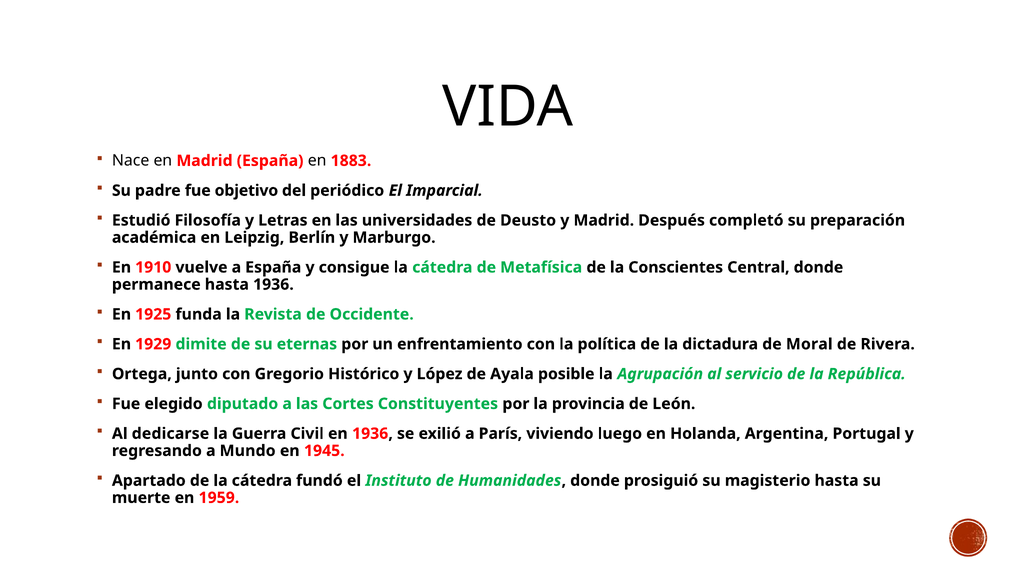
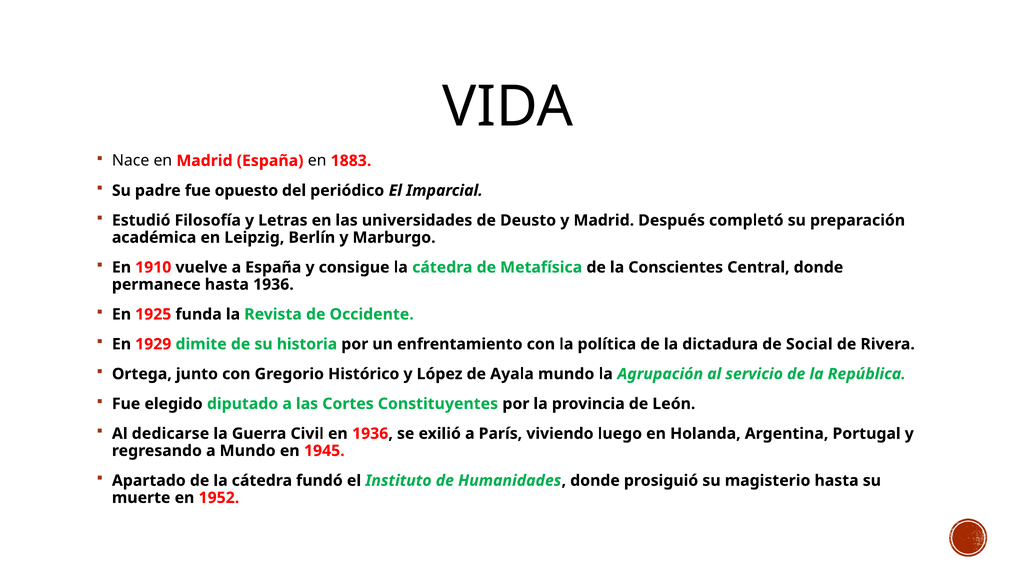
objetivo: objetivo -> opuesto
eternas: eternas -> historia
Moral: Moral -> Social
Ayala posible: posible -> mundo
1959: 1959 -> 1952
